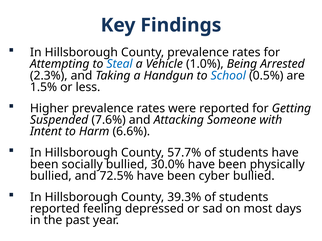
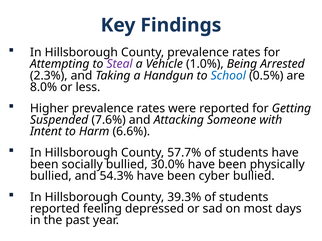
Steal colour: blue -> purple
1.5%: 1.5% -> 8.0%
72.5%: 72.5% -> 54.3%
